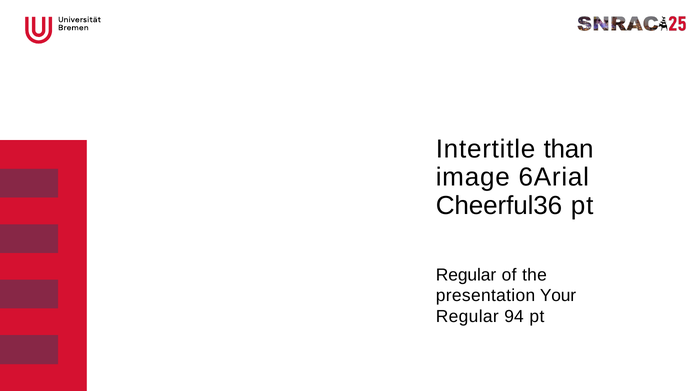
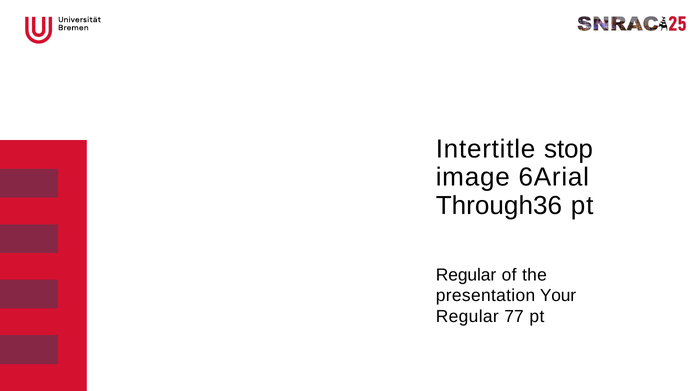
than: than -> stop
Cheerful36: Cheerful36 -> Through36
94: 94 -> 77
